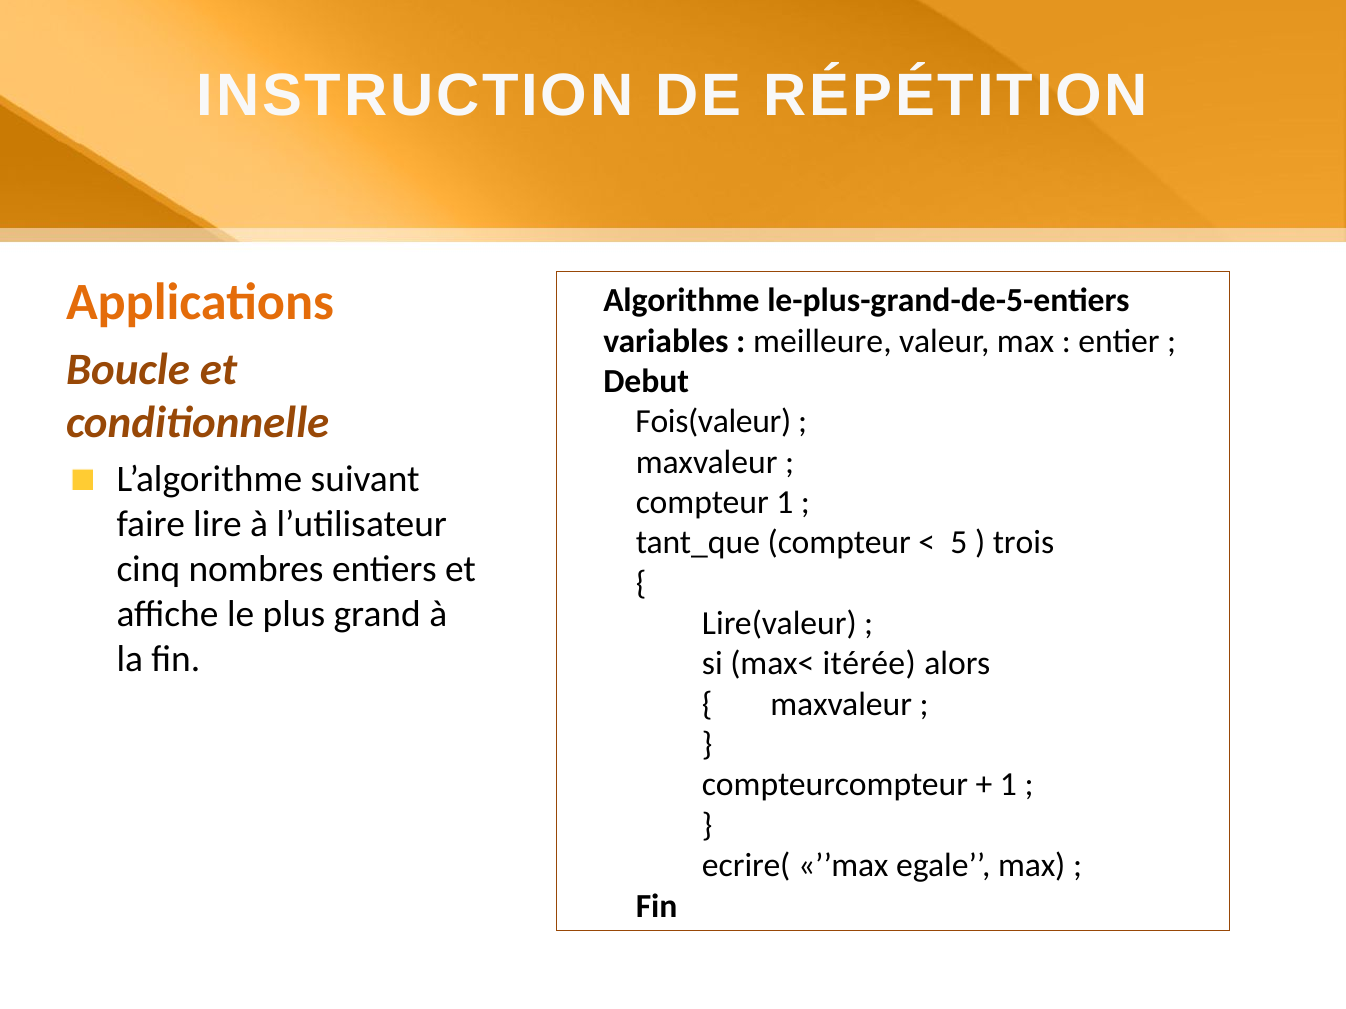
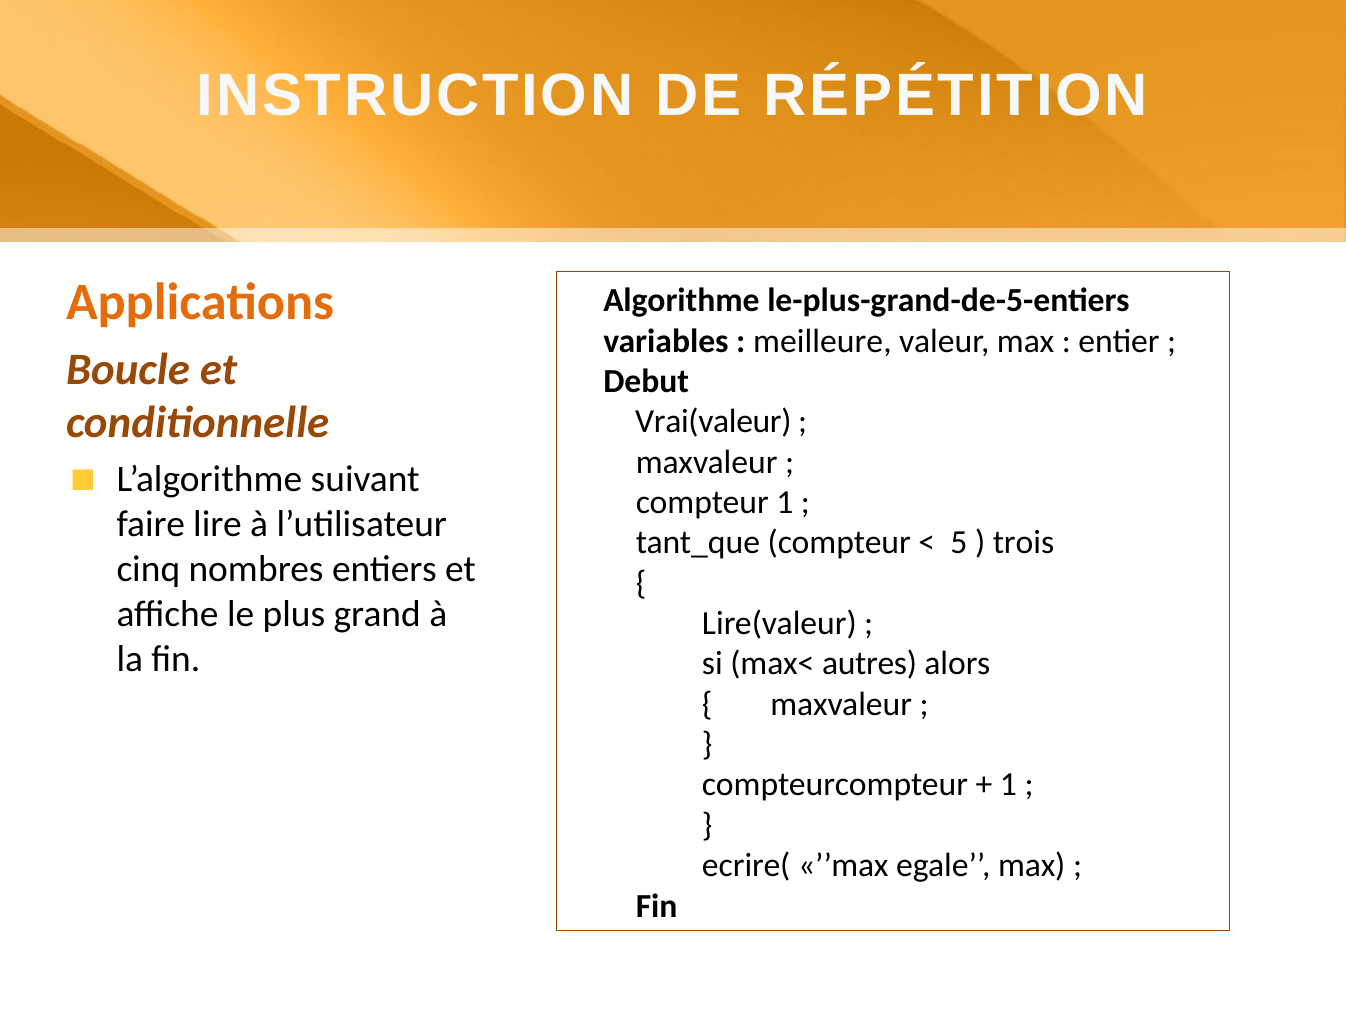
Fois(valeur: Fois(valeur -> Vrai(valeur
itérée: itérée -> autres
